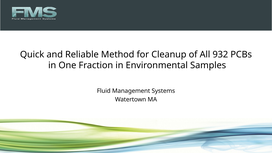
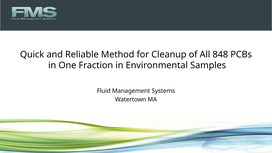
932: 932 -> 848
